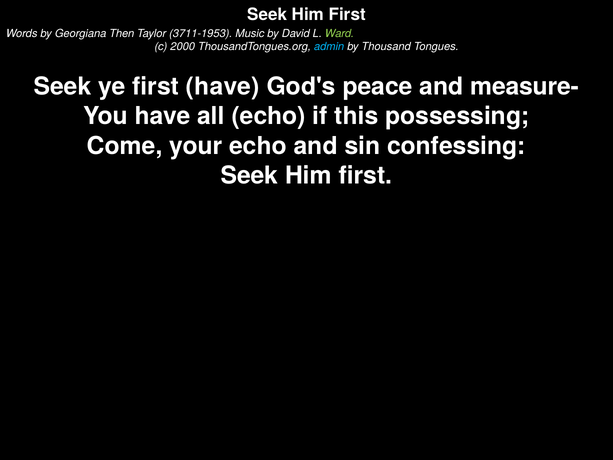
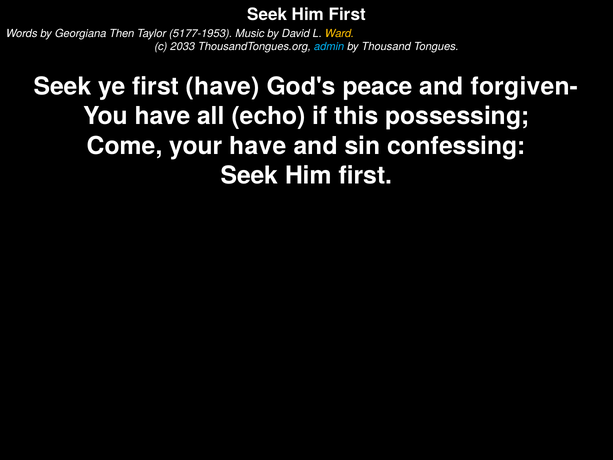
3711-1953: 3711-1953 -> 5177-1953
Ward colour: light green -> yellow
2000: 2000 -> 2033
measure-: measure- -> forgiven-
your echo: echo -> have
